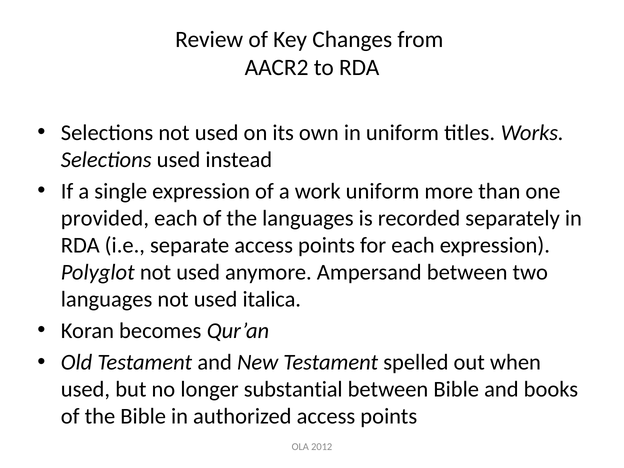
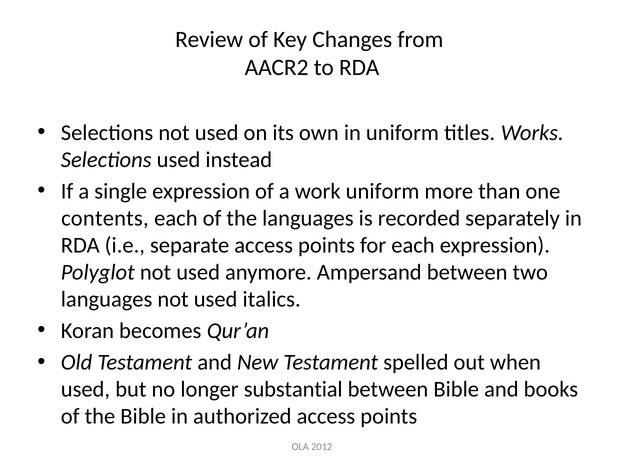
provided: provided -> contents
italica: italica -> italics
